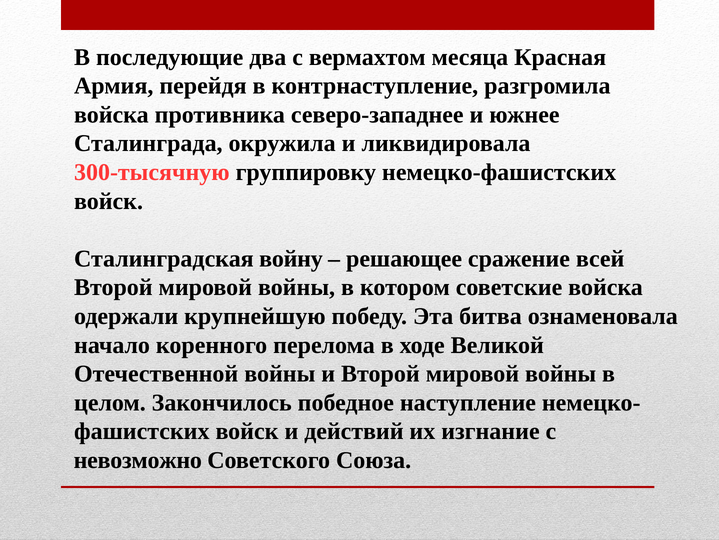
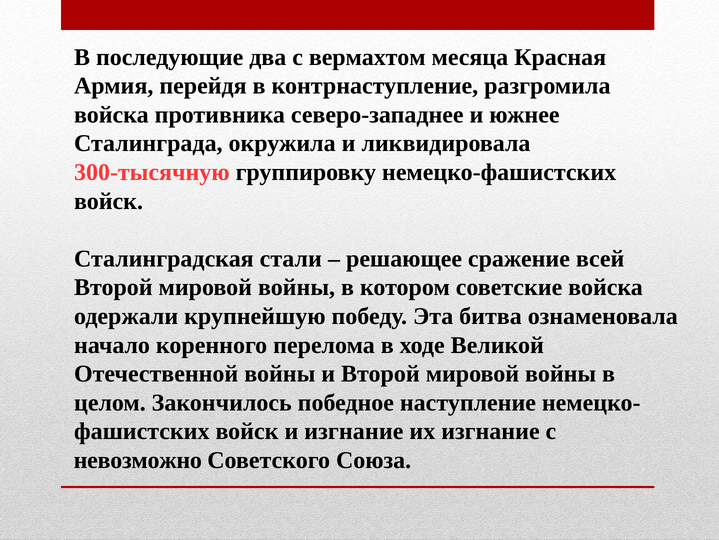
войну: войну -> стали
и действий: действий -> изгнание
